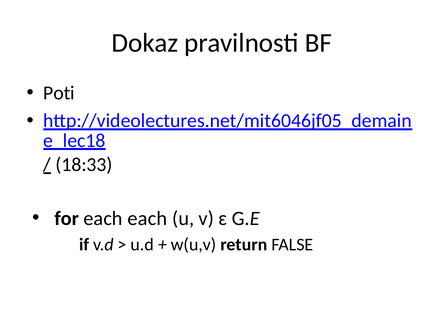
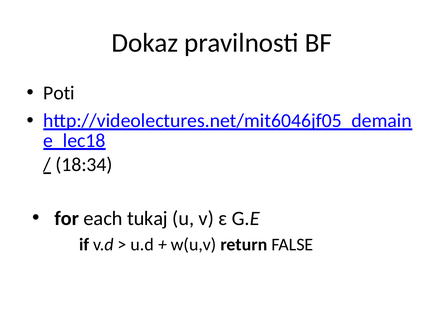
18:33: 18:33 -> 18:34
each each: each -> tukaj
